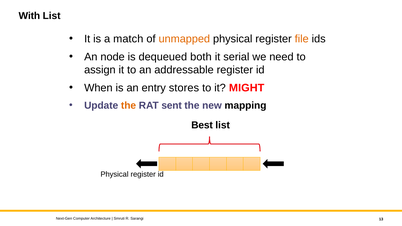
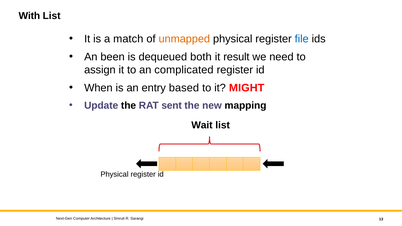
file colour: orange -> blue
node: node -> been
serial: serial -> result
addressable: addressable -> complicated
stores: stores -> based
the at (129, 106) colour: orange -> black
Best: Best -> Wait
